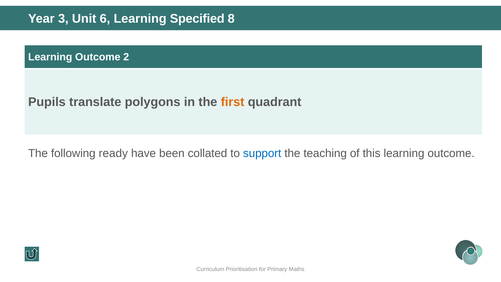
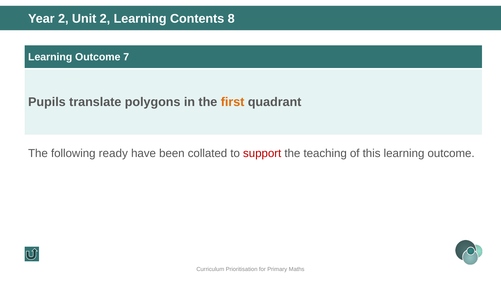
Year 3: 3 -> 2
Unit 6: 6 -> 2
Specified: Specified -> Contents
2: 2 -> 7
support colour: blue -> red
